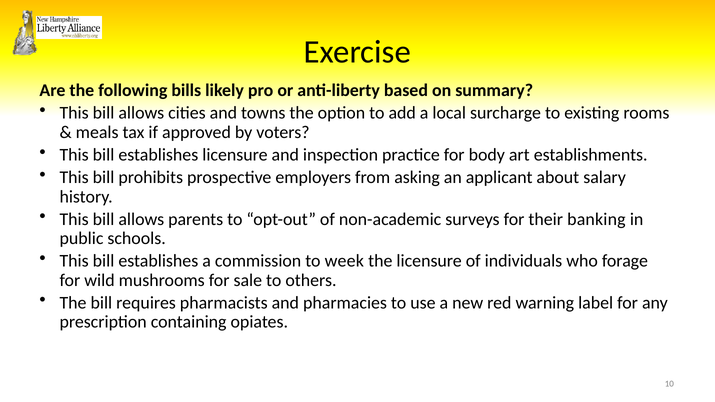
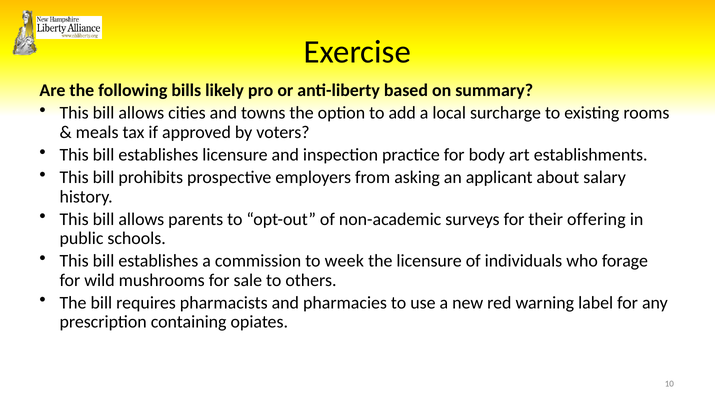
banking: banking -> offering
